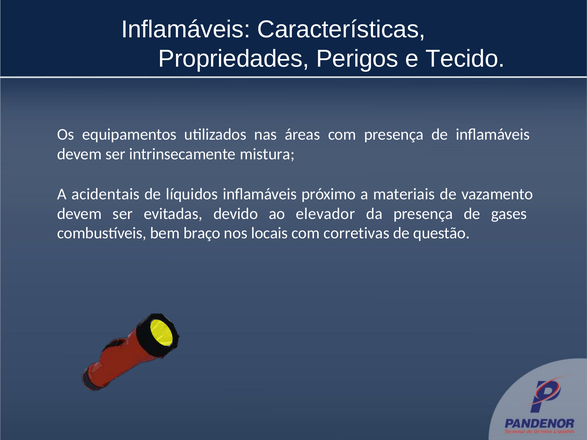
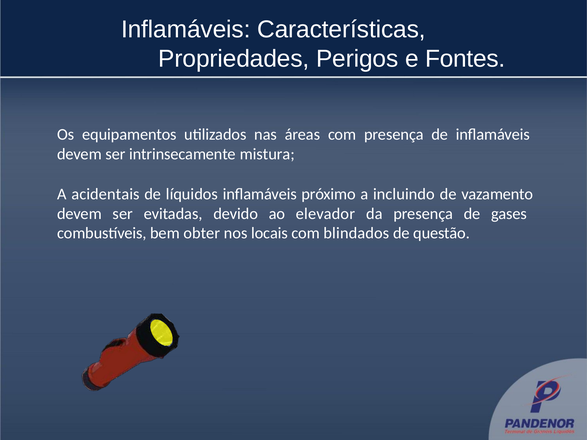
Tecido: Tecido -> Fontes
materiais: materiais -> incluindo
braço: braço -> obter
corretivas: corretivas -> blindados
